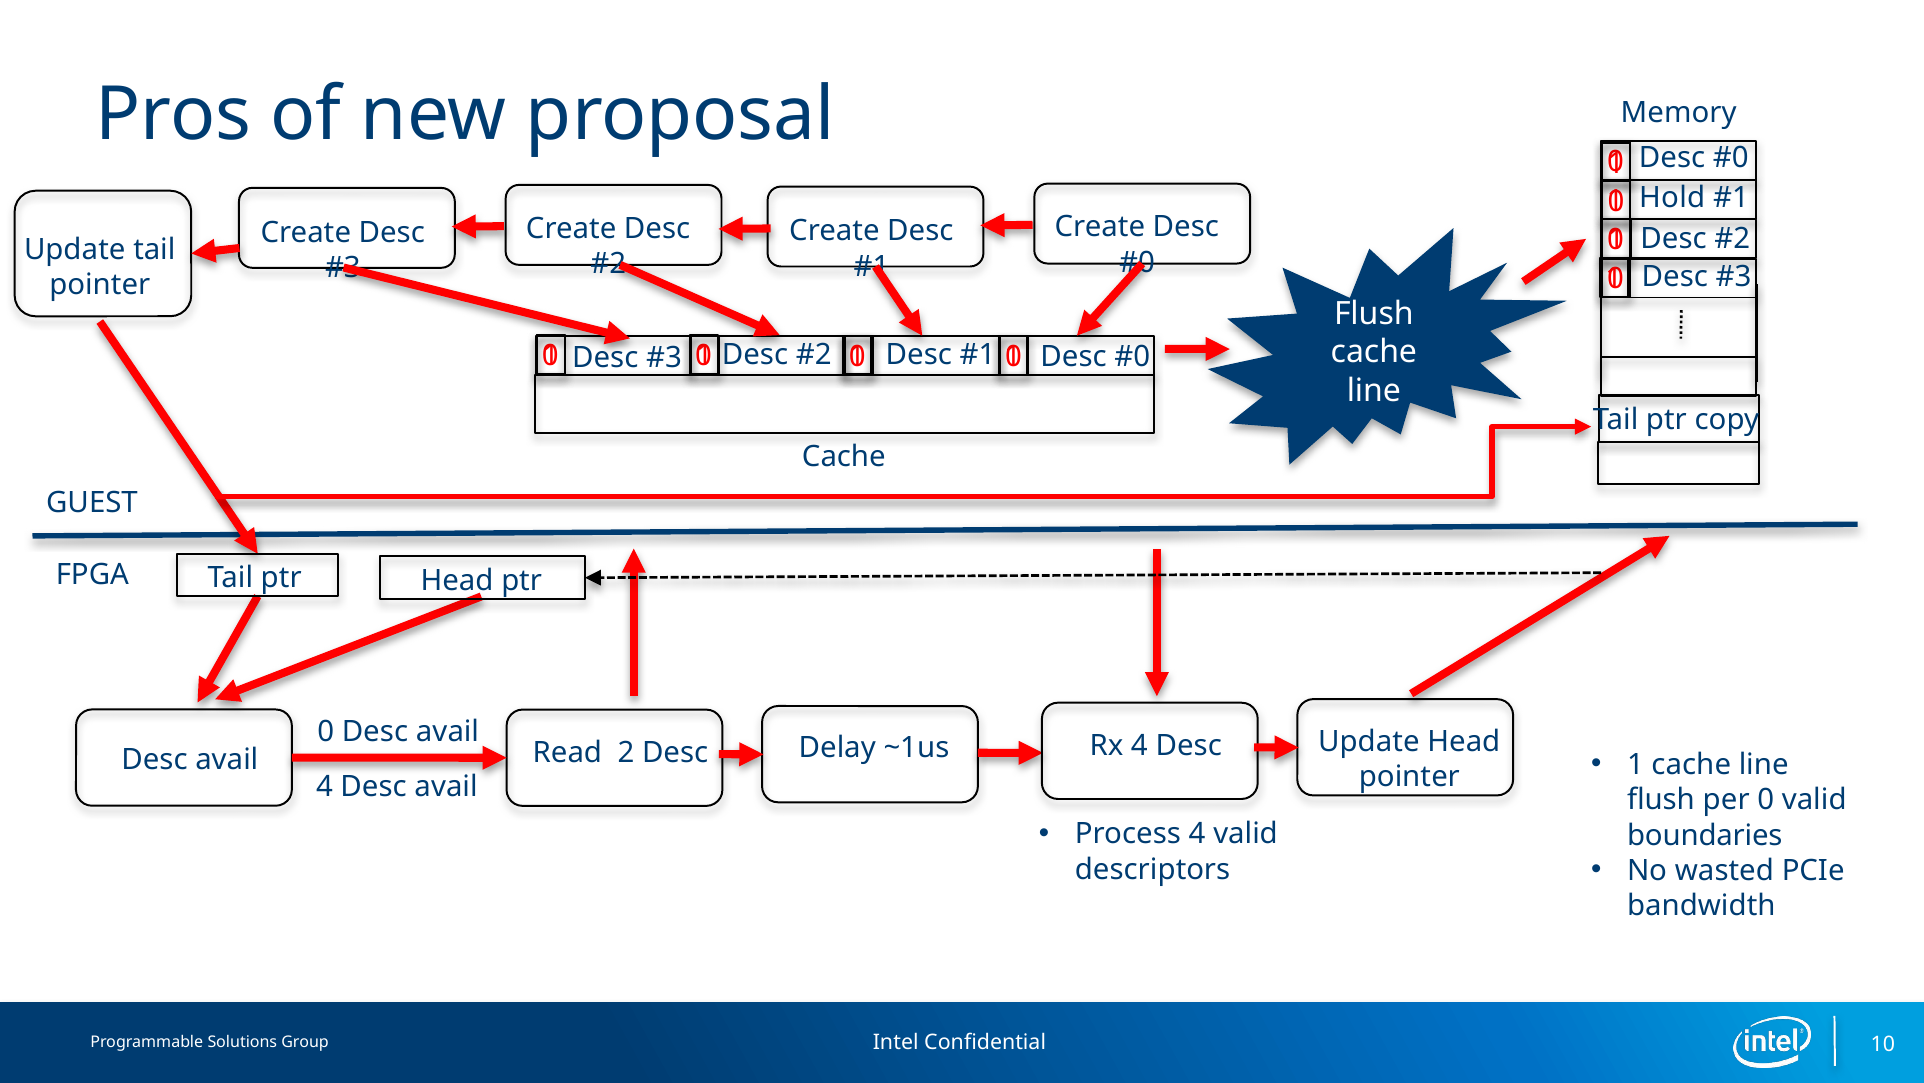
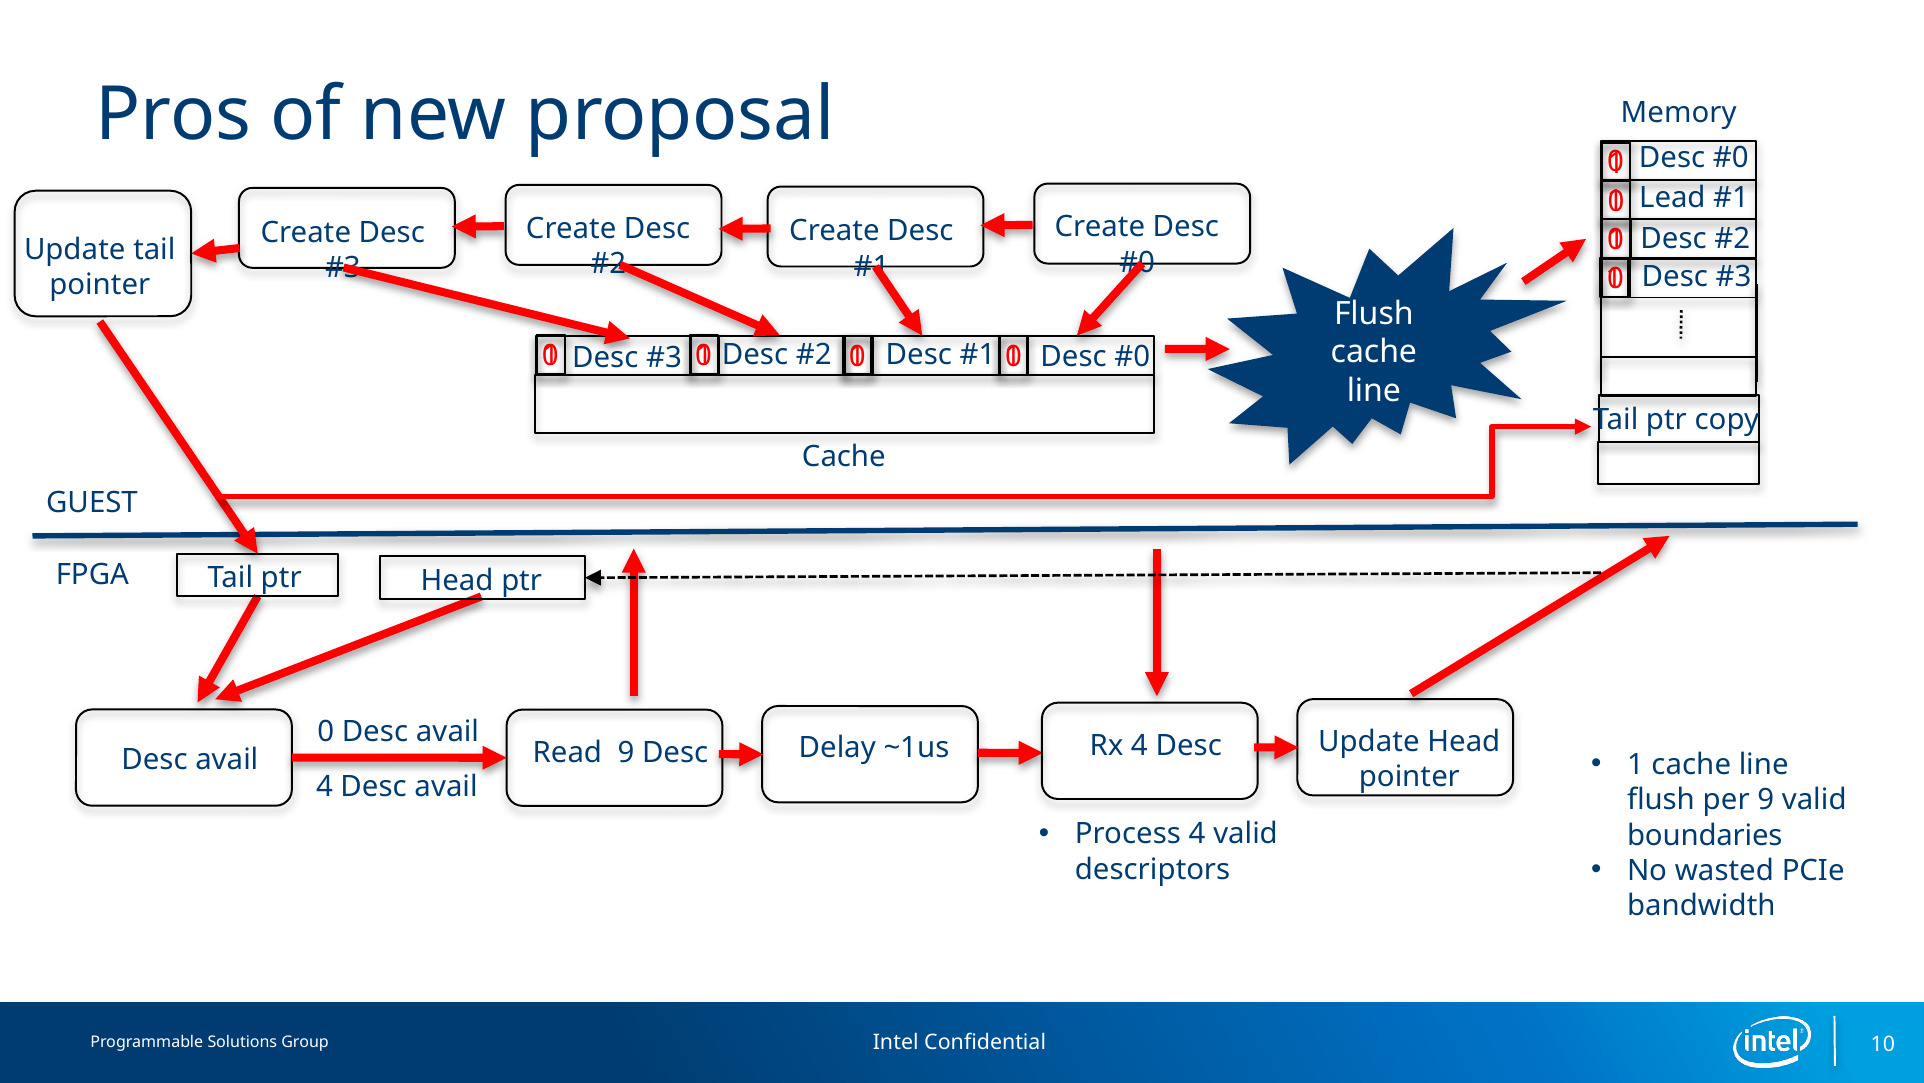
Hold: Hold -> Lead
Read 2: 2 -> 9
per 0: 0 -> 9
